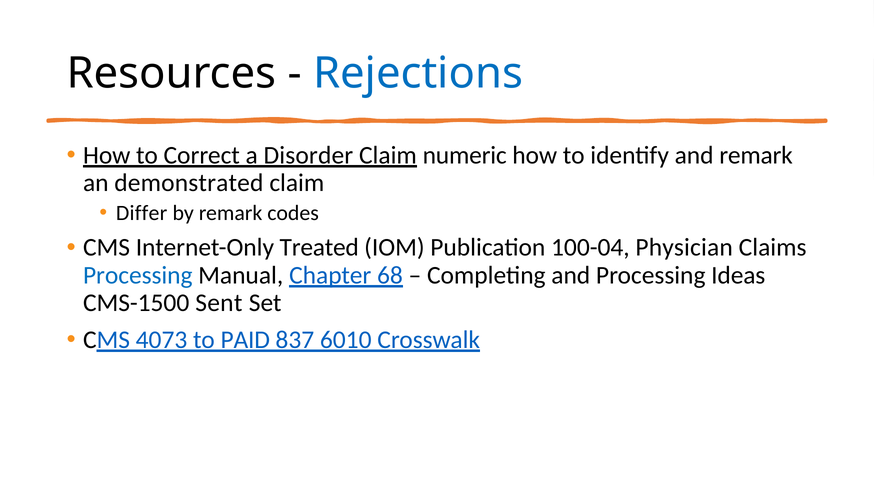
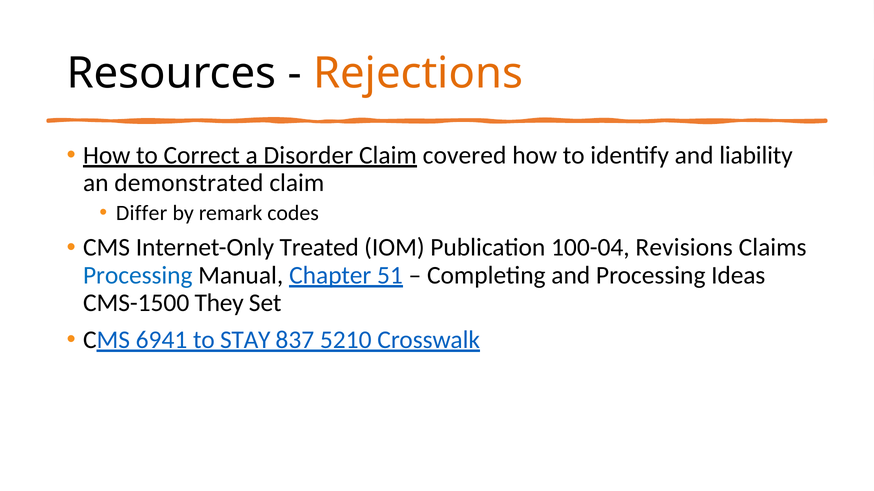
Rejections colour: blue -> orange
numeric: numeric -> covered
and remark: remark -> liability
Physician: Physician -> Revisions
68: 68 -> 51
Sent: Sent -> They
4073: 4073 -> 6941
PAID: PAID -> STAY
6010: 6010 -> 5210
